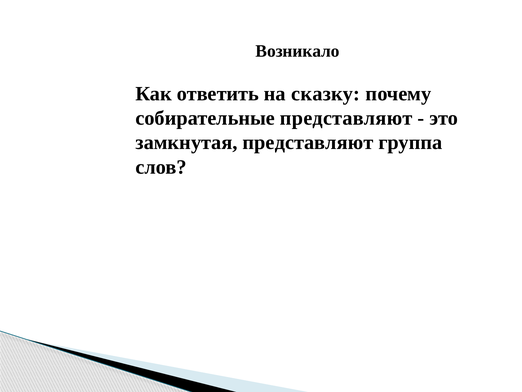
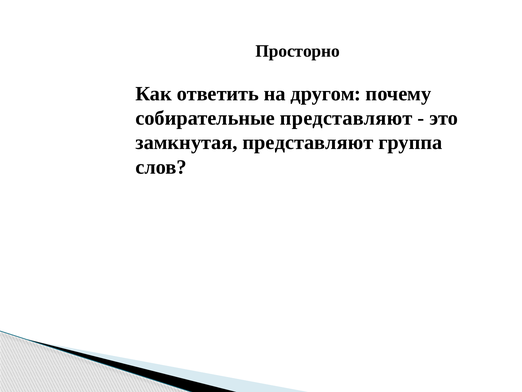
Возникало: Возникало -> Просторно
сказку: сказку -> другом
